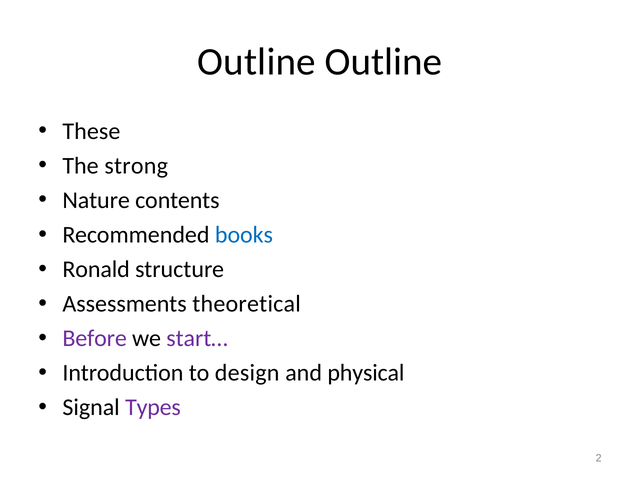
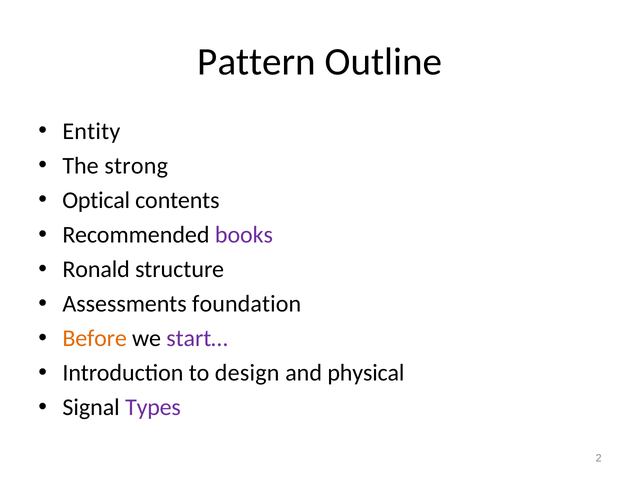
Outline at (257, 62): Outline -> Pattern
These: These -> Entity
Nature: Nature -> Optical
books colour: blue -> purple
theoretical: theoretical -> foundation
Before colour: purple -> orange
